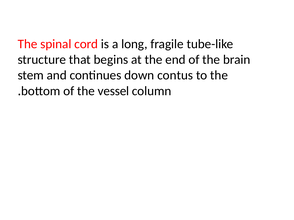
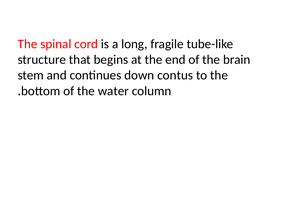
vessel: vessel -> water
